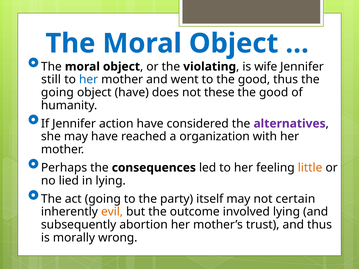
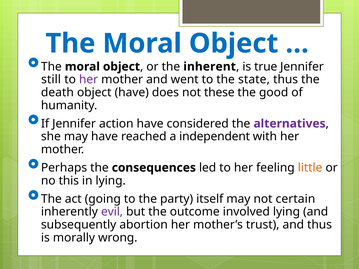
violating: violating -> inherent
wife: wife -> true
her at (89, 80) colour: blue -> purple
to the good: good -> state
going at (57, 92): going -> death
organization: organization -> independent
lied: lied -> this
evil colour: orange -> purple
